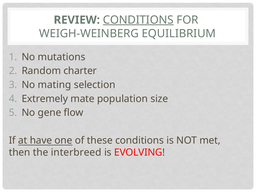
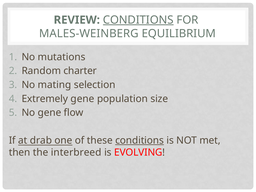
WEIGH-WEINBERG: WEIGH-WEINBERG -> MALES-WEINBERG
Extremely mate: mate -> gene
have: have -> drab
conditions at (140, 141) underline: none -> present
